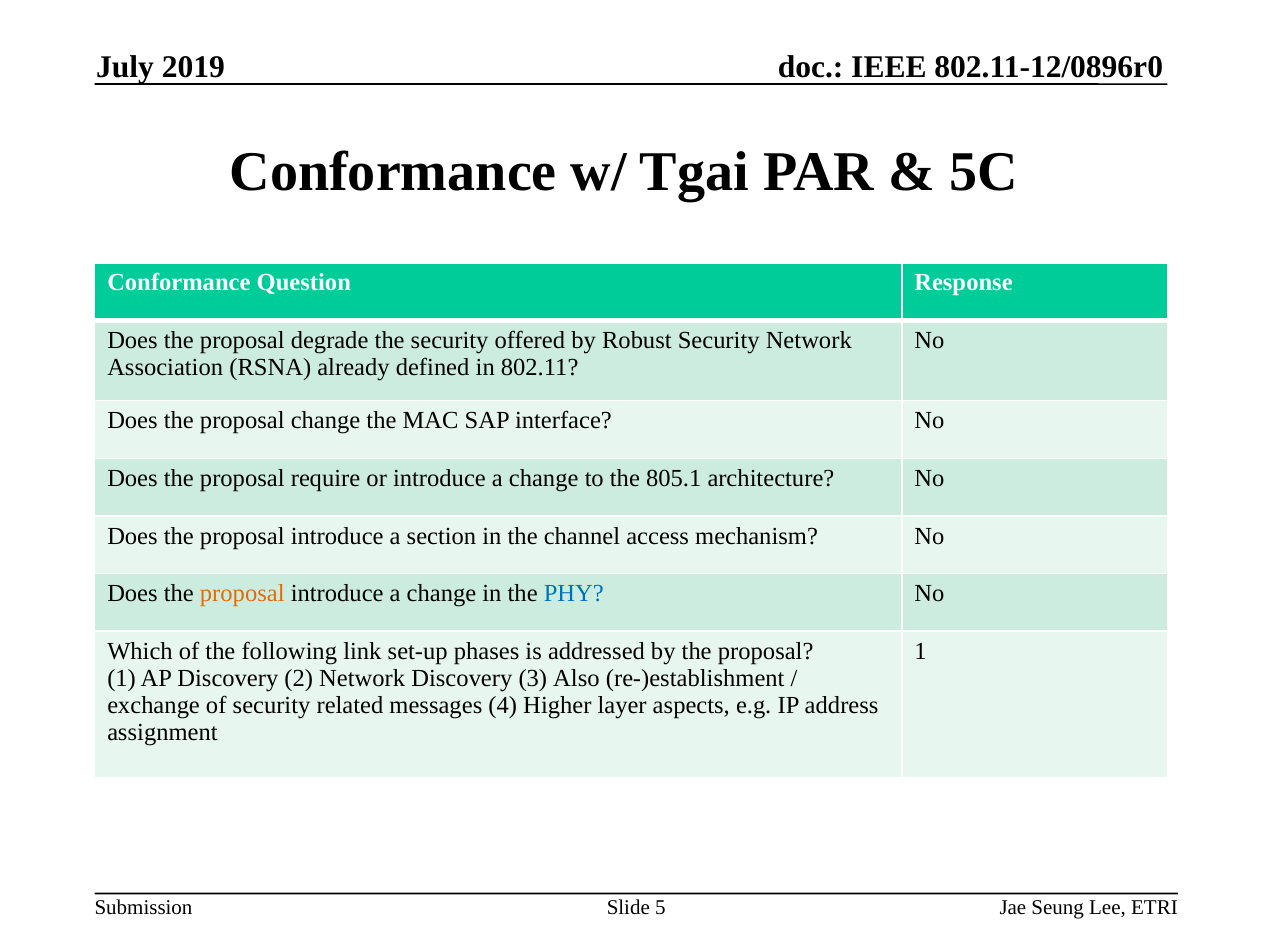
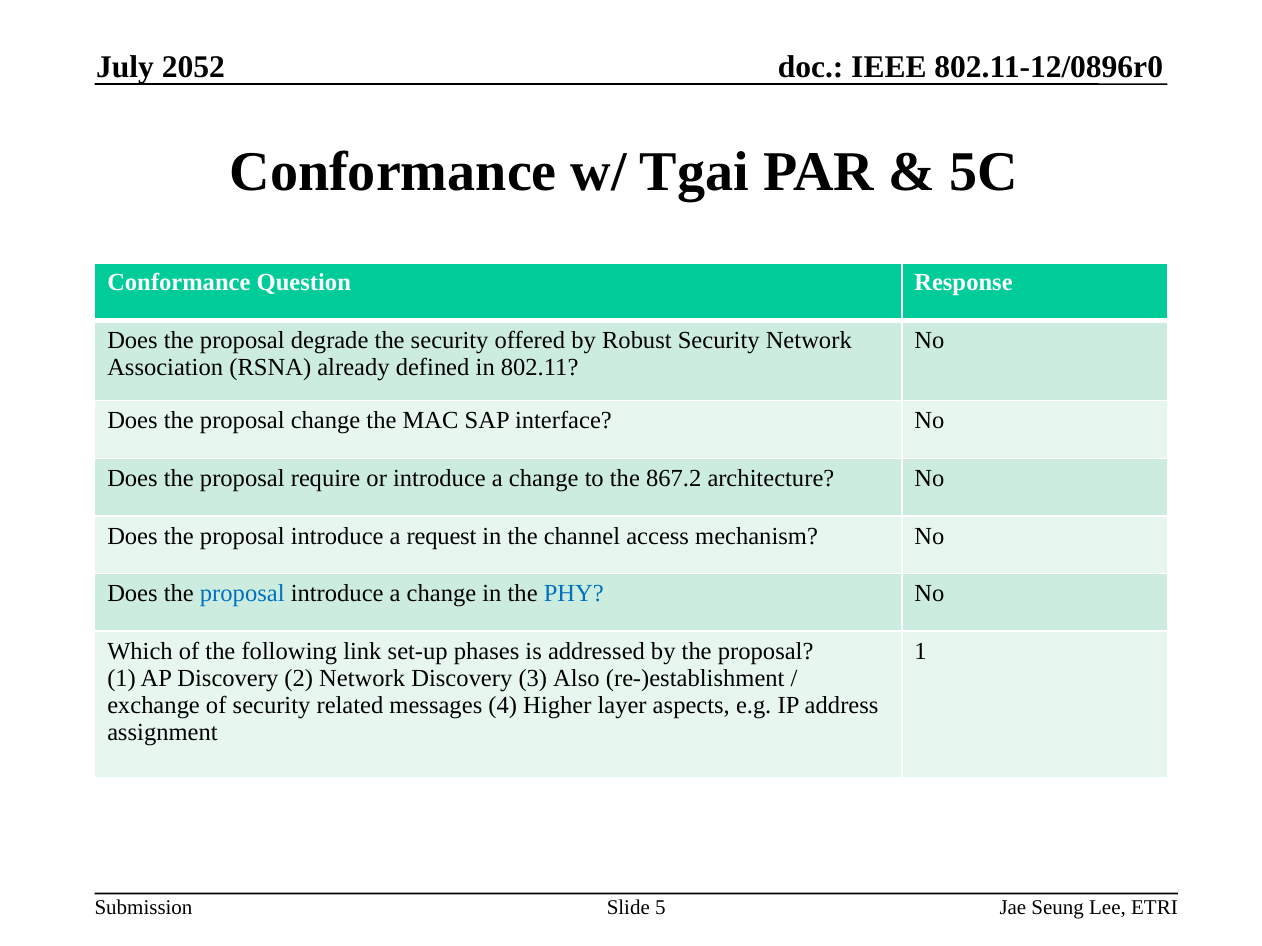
2019: 2019 -> 2052
805.1: 805.1 -> 867.2
section: section -> request
proposal at (242, 594) colour: orange -> blue
